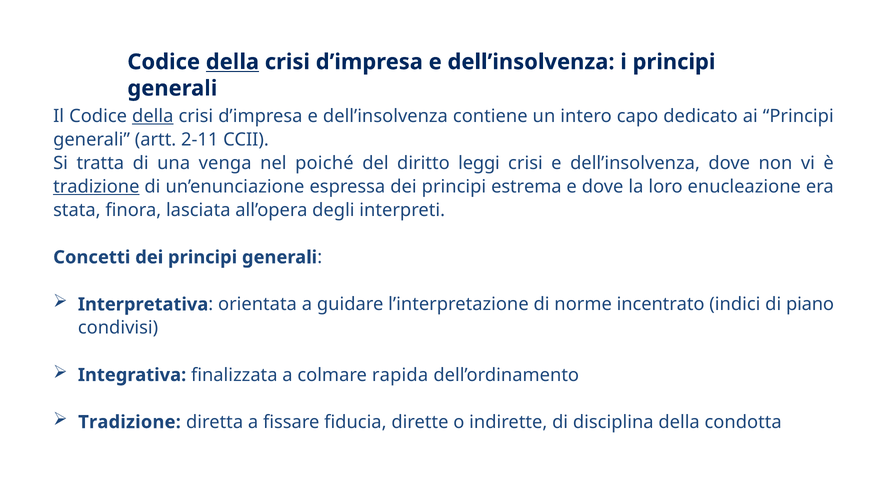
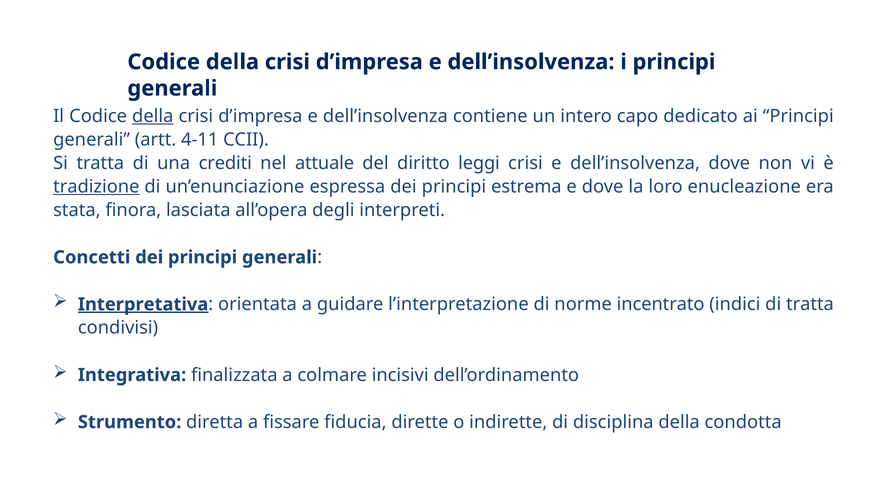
della at (232, 62) underline: present -> none
2-11: 2-11 -> 4-11
venga: venga -> crediti
poiché: poiché -> attuale
Interpretativa underline: none -> present
di piano: piano -> tratta
rapida: rapida -> incisivi
Tradizione at (130, 422): Tradizione -> Strumento
